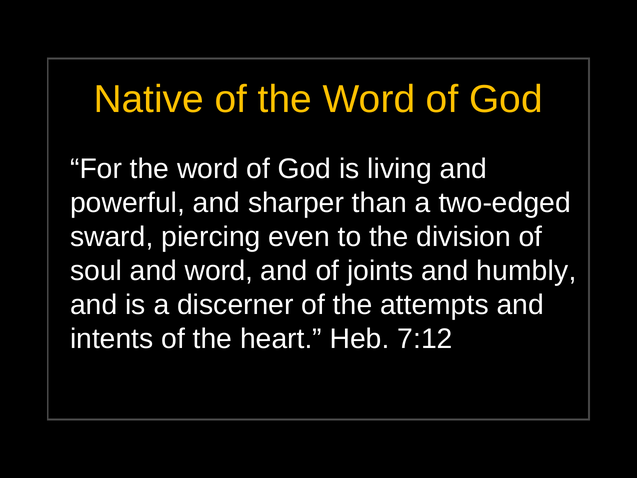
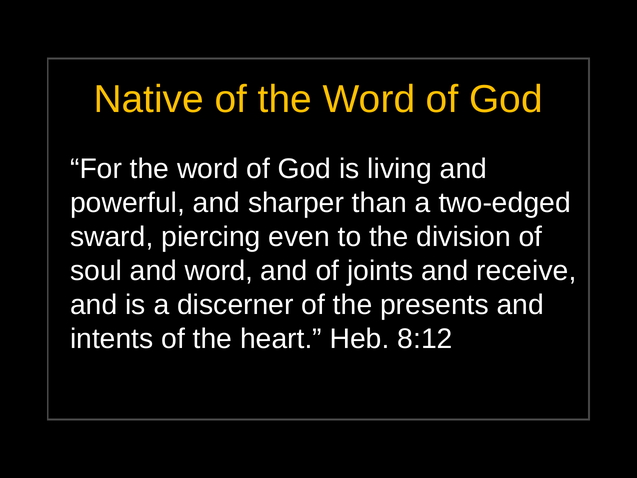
humbly: humbly -> receive
attempts: attempts -> presents
7:12: 7:12 -> 8:12
